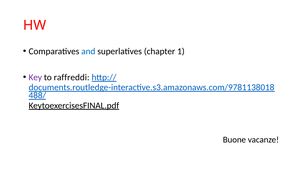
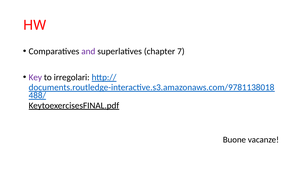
and colour: blue -> purple
1: 1 -> 7
raffreddi: raffreddi -> irregolari
